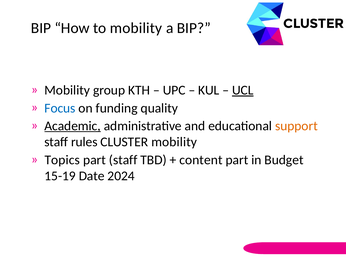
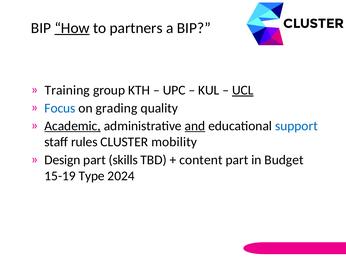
How underline: none -> present
to mobility: mobility -> partners
Mobility at (67, 90): Mobility -> Training
funding: funding -> grading
and underline: none -> present
support colour: orange -> blue
Topics: Topics -> Design
part staff: staff -> skills
Date: Date -> Type
